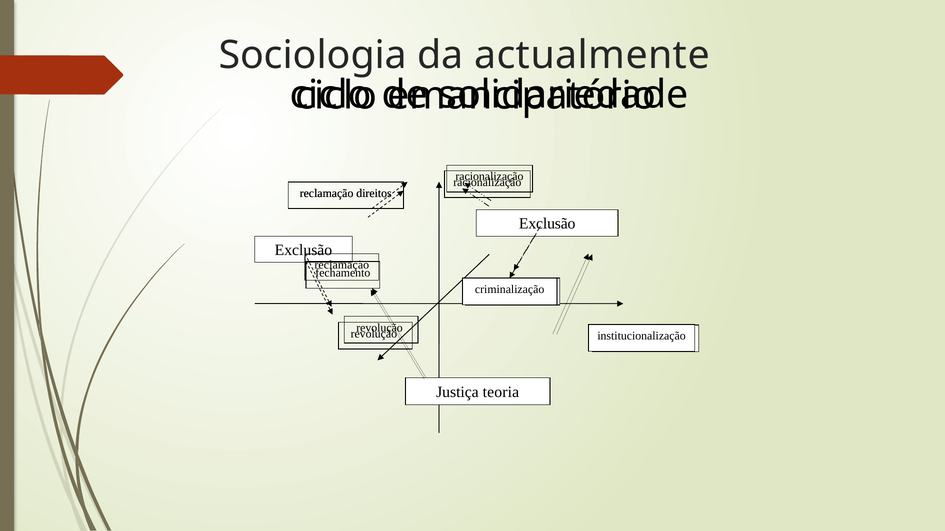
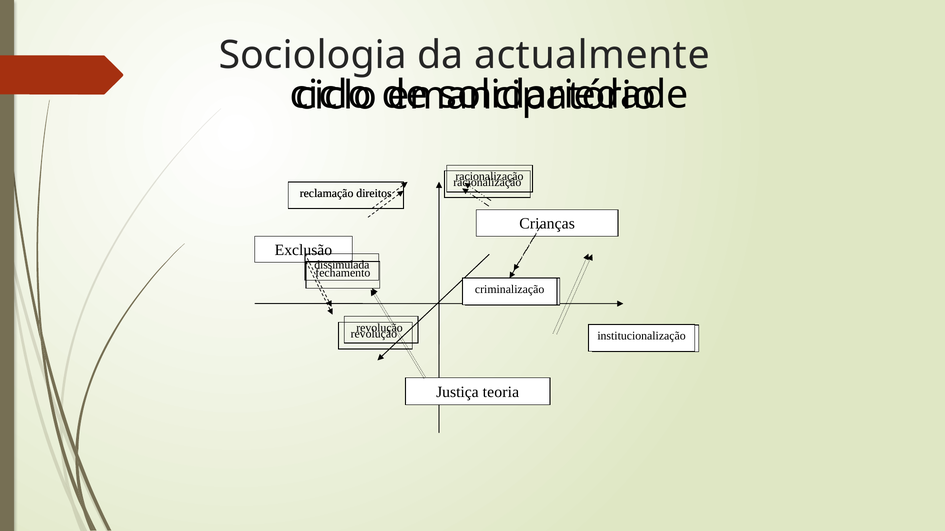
Exclusão at (547, 224): Exclusão -> Crianças
reclamação at (342, 265): reclamação -> dissimulada
